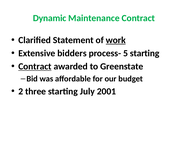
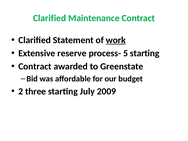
Dynamic at (50, 18): Dynamic -> Clarified
bidders: bidders -> reserve
Contract at (35, 66) underline: present -> none
2001: 2001 -> 2009
